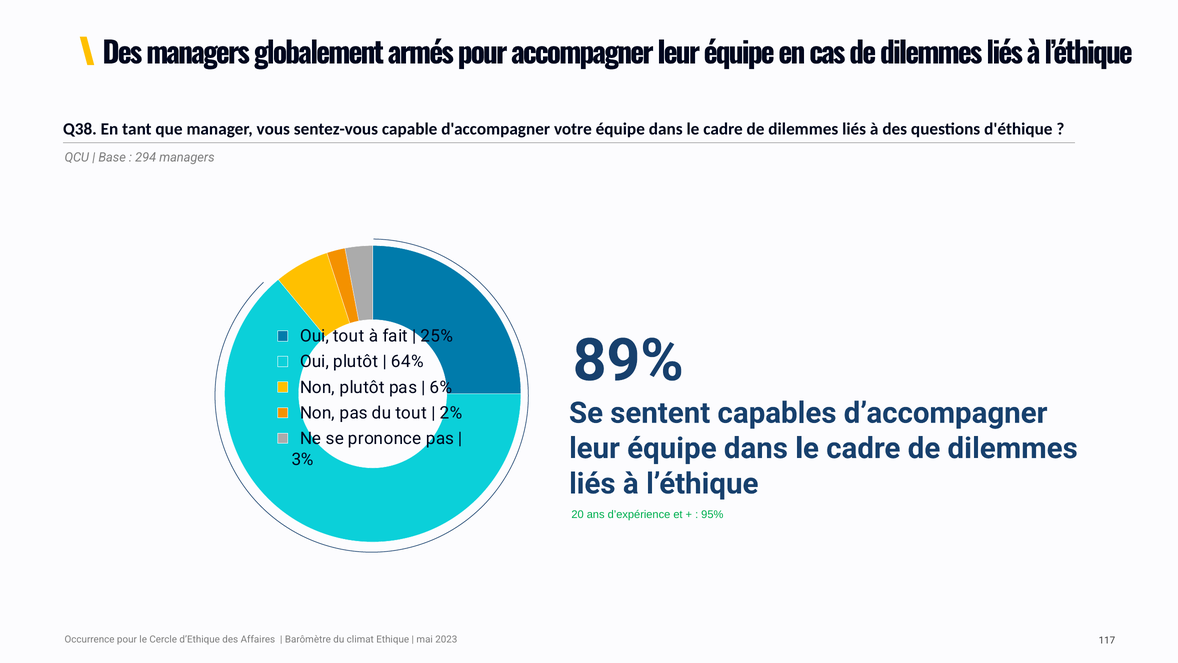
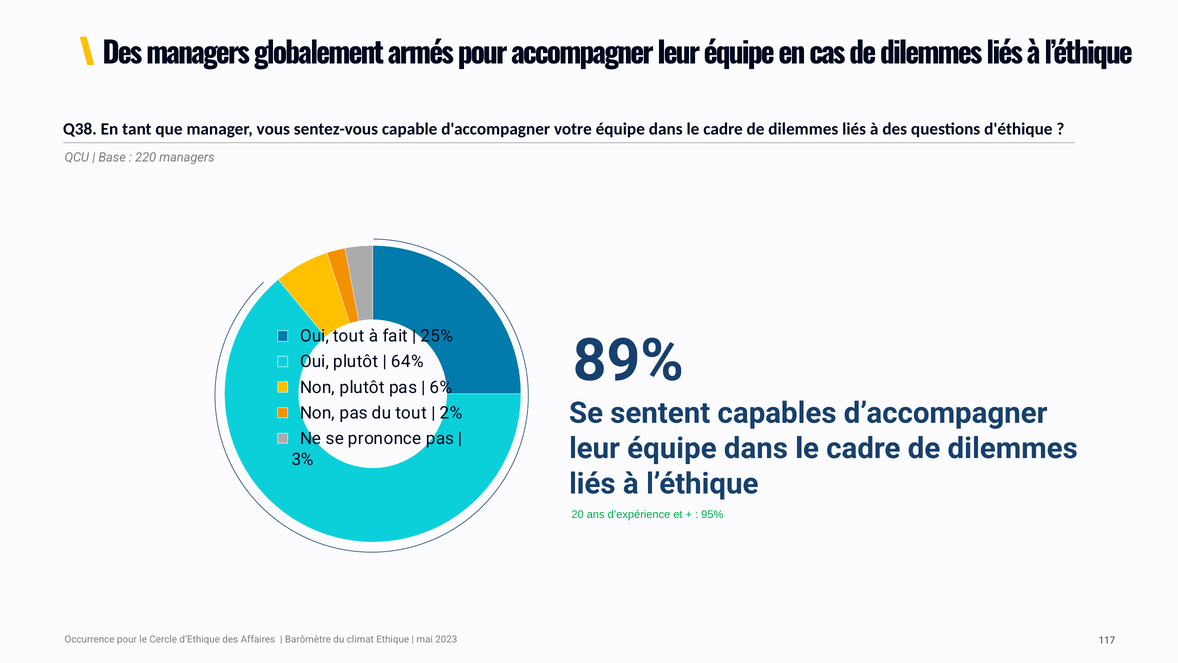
294: 294 -> 220
